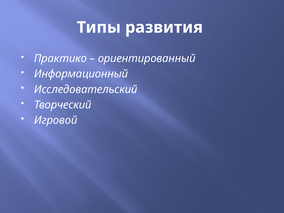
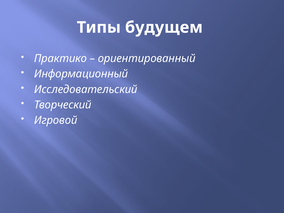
развития: развития -> будущем
